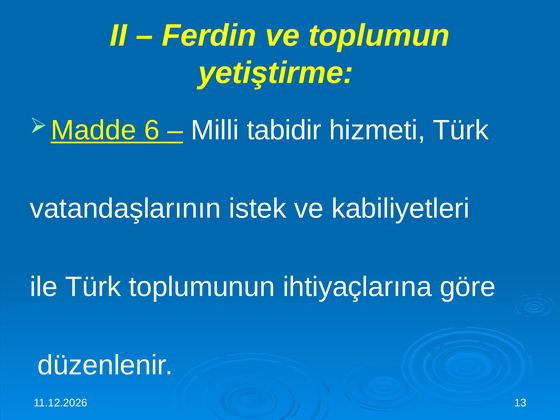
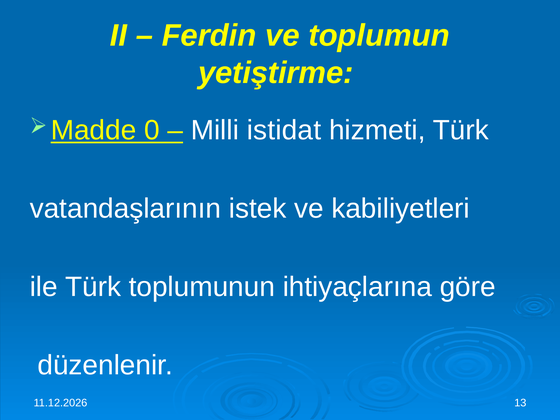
6: 6 -> 0
tabidir: tabidir -> istidat
